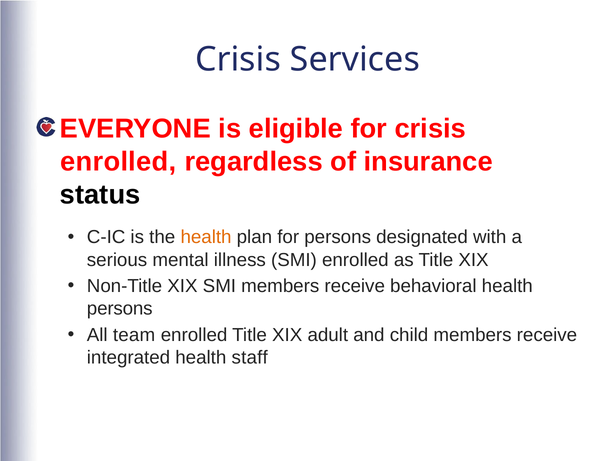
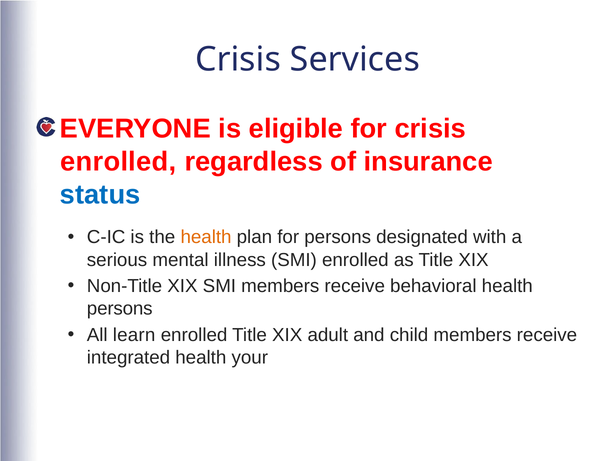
status colour: black -> blue
team: team -> learn
staff: staff -> your
